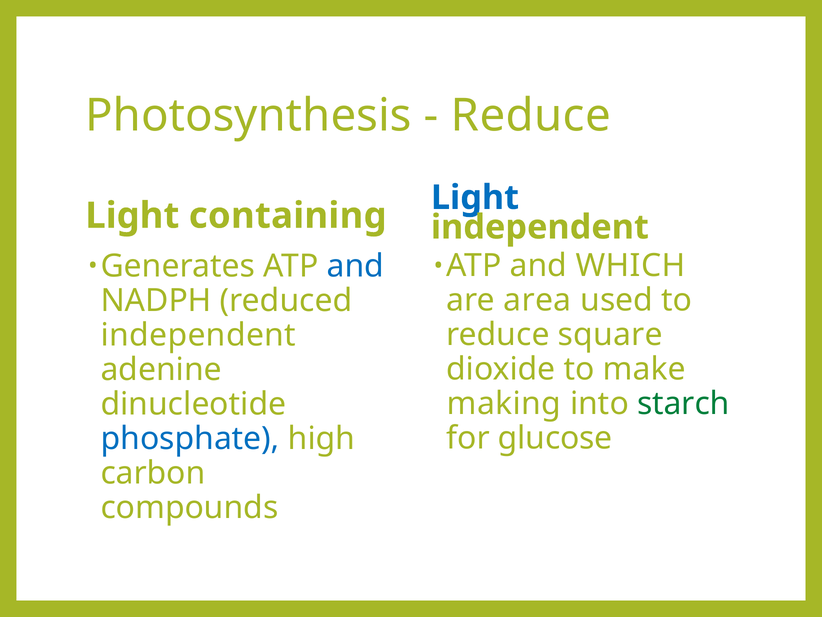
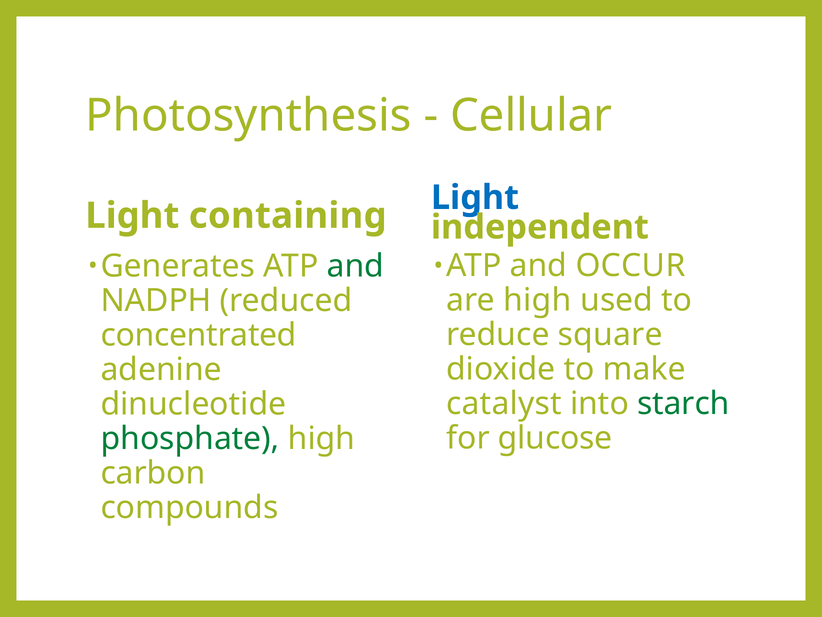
Reduce at (531, 115): Reduce -> Cellular
WHICH: WHICH -> OCCUR
and at (355, 266) colour: blue -> green
are area: area -> high
independent at (198, 335): independent -> concentrated
making: making -> catalyst
phosphate colour: blue -> green
